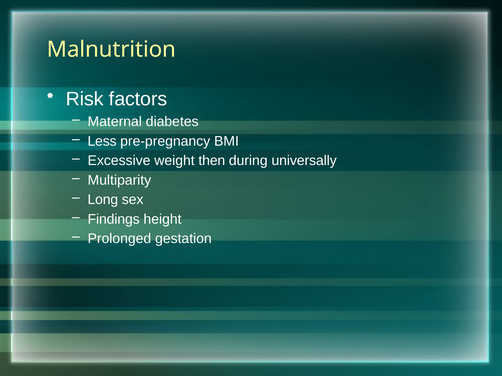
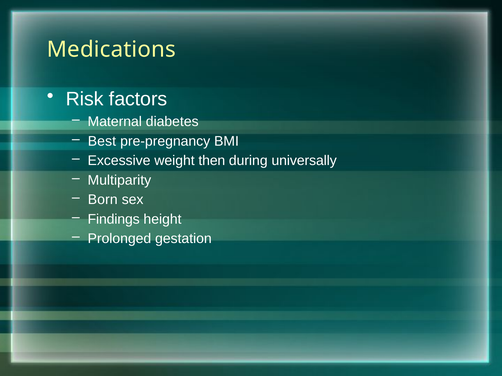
Malnutrition: Malnutrition -> Medications
Less: Less -> Best
Long: Long -> Born
